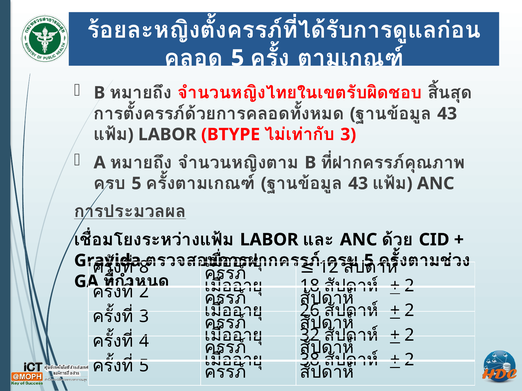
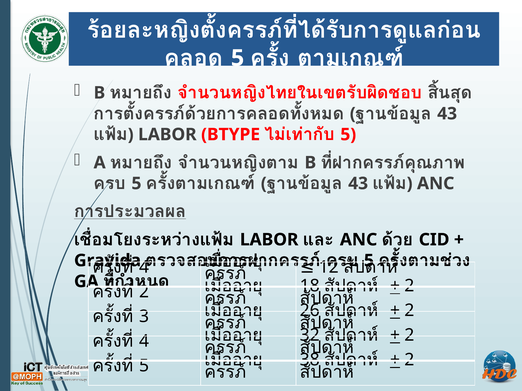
3 at (348, 135): 3 -> 5
8 at (144, 268): 8 -> 4
